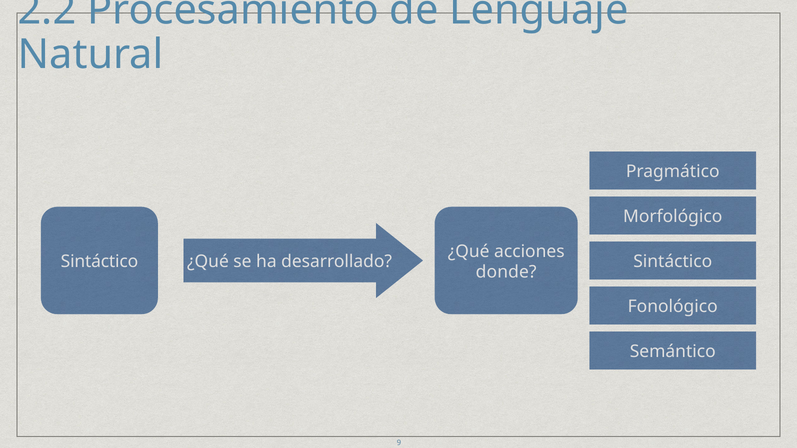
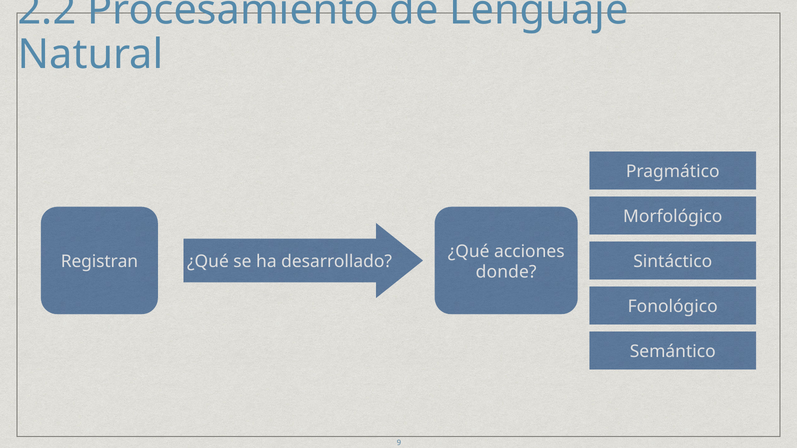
Sintáctico at (99, 262): Sintáctico -> Registran
